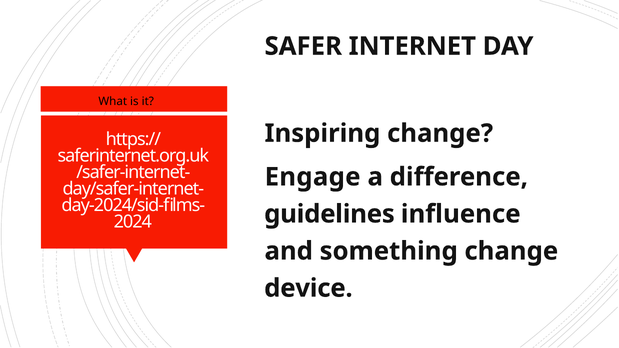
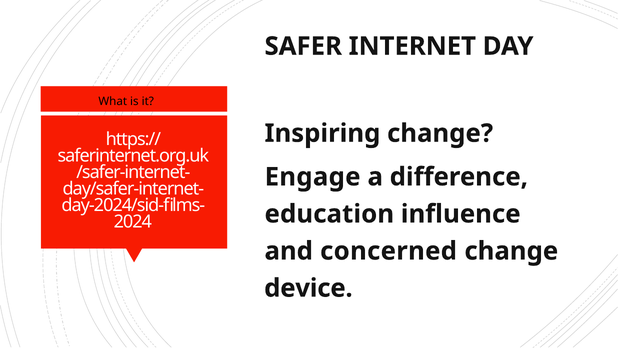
guidelines: guidelines -> education
something: something -> concerned
